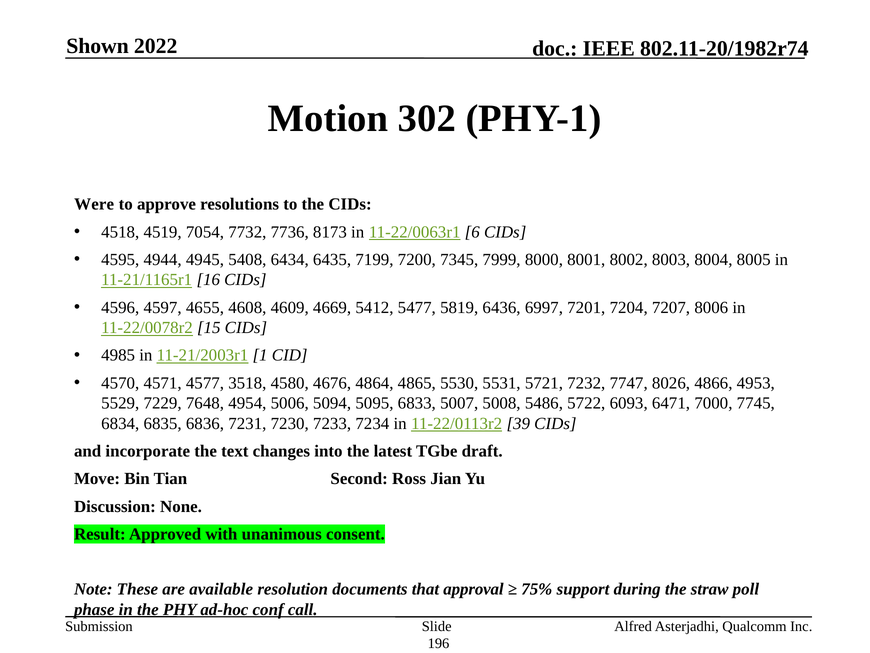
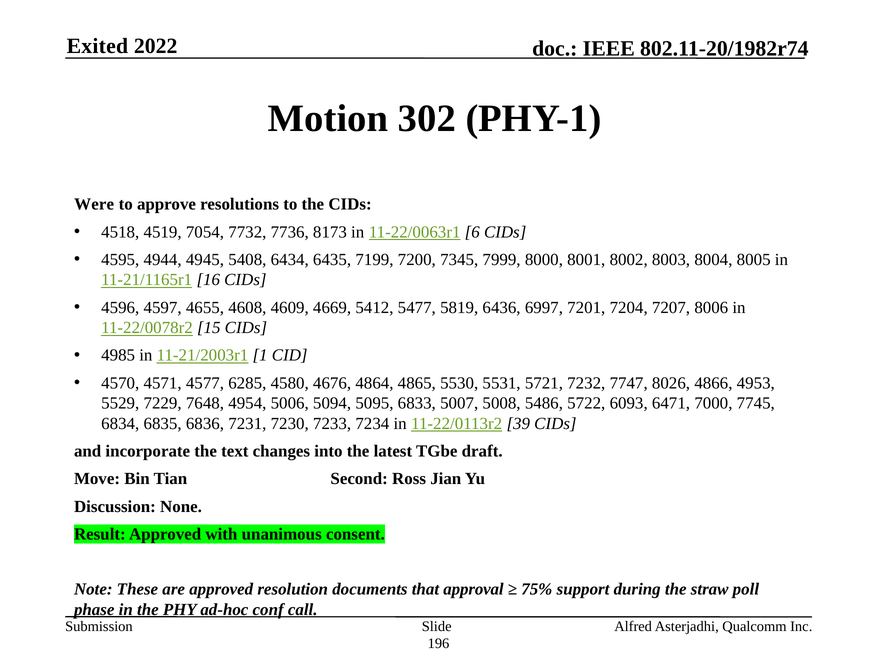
Shown: Shown -> Exited
3518: 3518 -> 6285
are available: available -> approved
